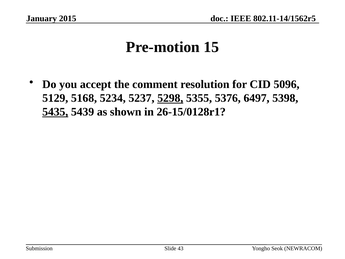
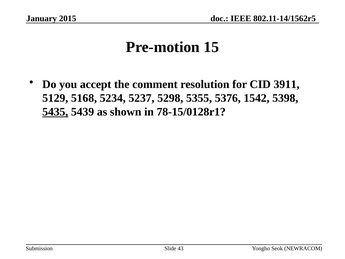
5096: 5096 -> 3911
5298 underline: present -> none
6497: 6497 -> 1542
26-15/0128r1: 26-15/0128r1 -> 78-15/0128r1
